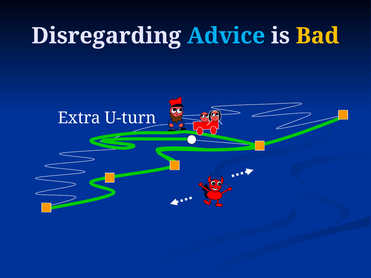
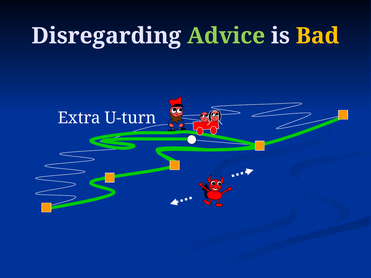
Advice colour: light blue -> light green
